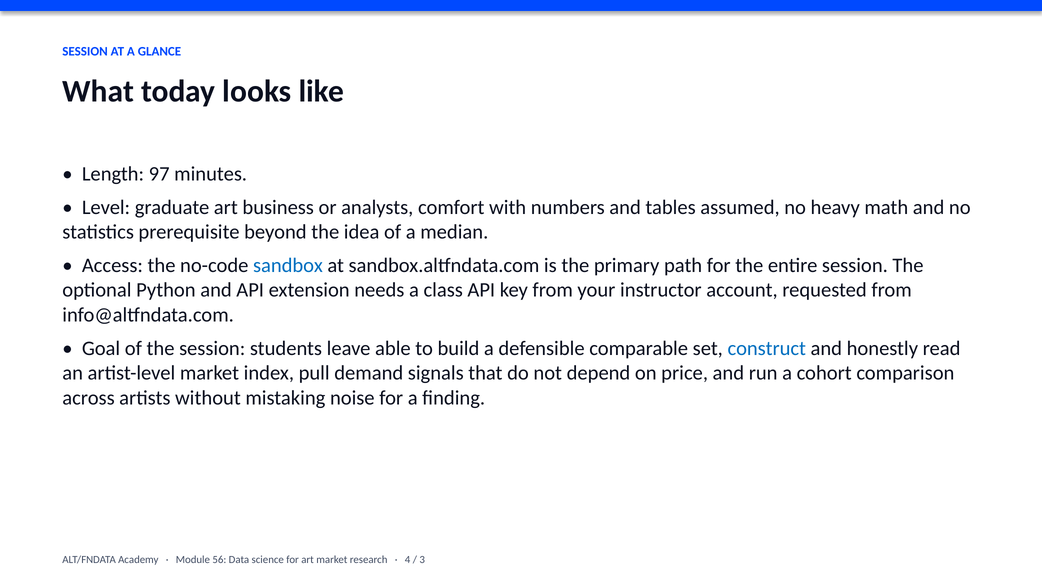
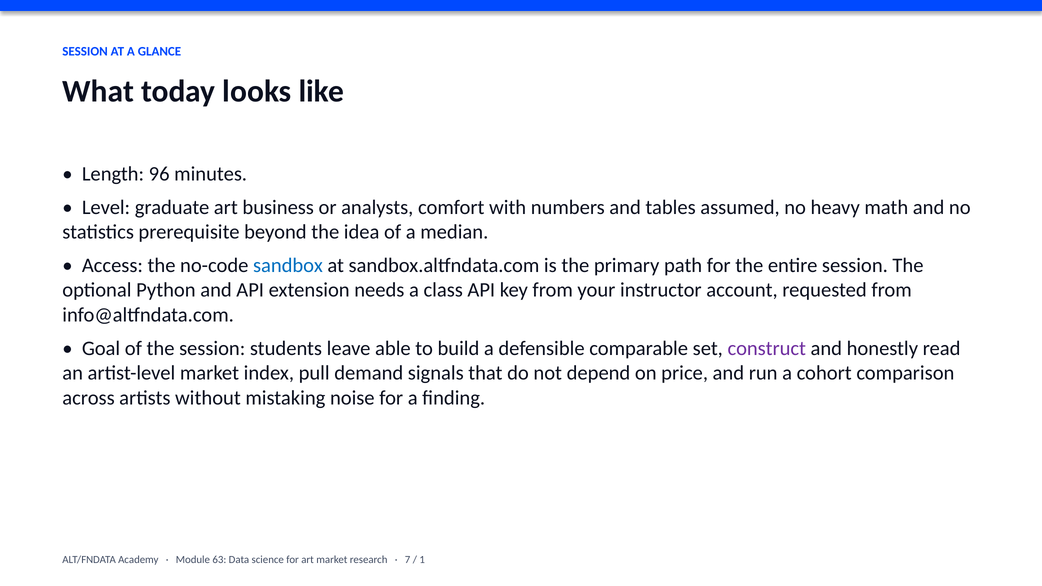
97: 97 -> 96
construct colour: blue -> purple
56: 56 -> 63
4: 4 -> 7
3: 3 -> 1
